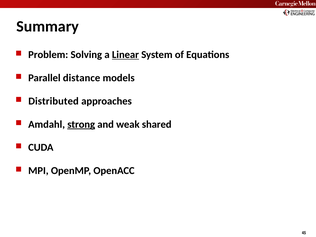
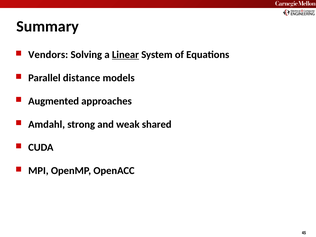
Problem: Problem -> Vendors
Distributed: Distributed -> Augmented
strong underline: present -> none
